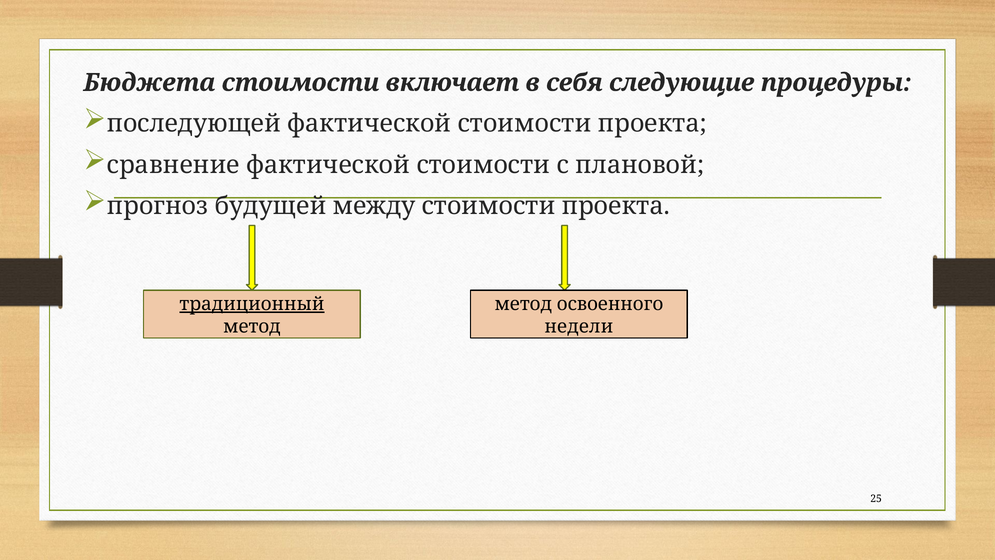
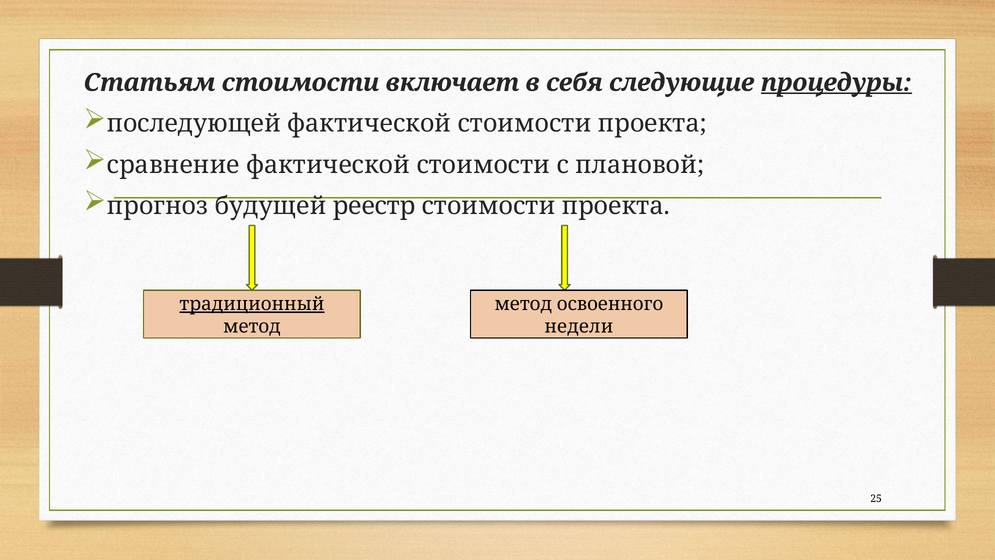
Бюджета: Бюджета -> Статьям
процедуры underline: none -> present
между: между -> реестр
